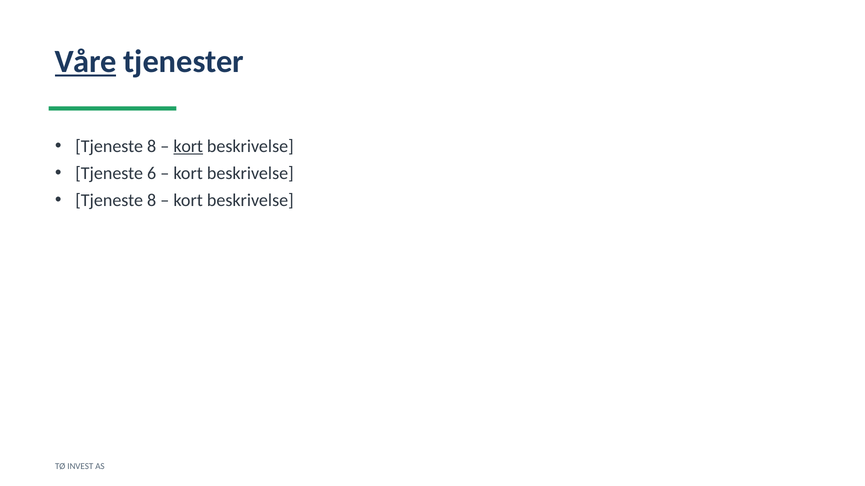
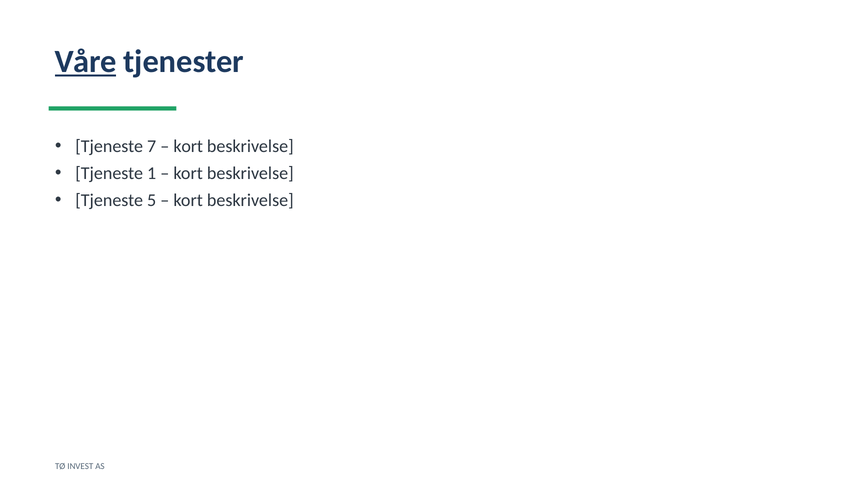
8 at (152, 147): 8 -> 7
kort at (188, 147) underline: present -> none
6: 6 -> 1
8 at (152, 201): 8 -> 5
